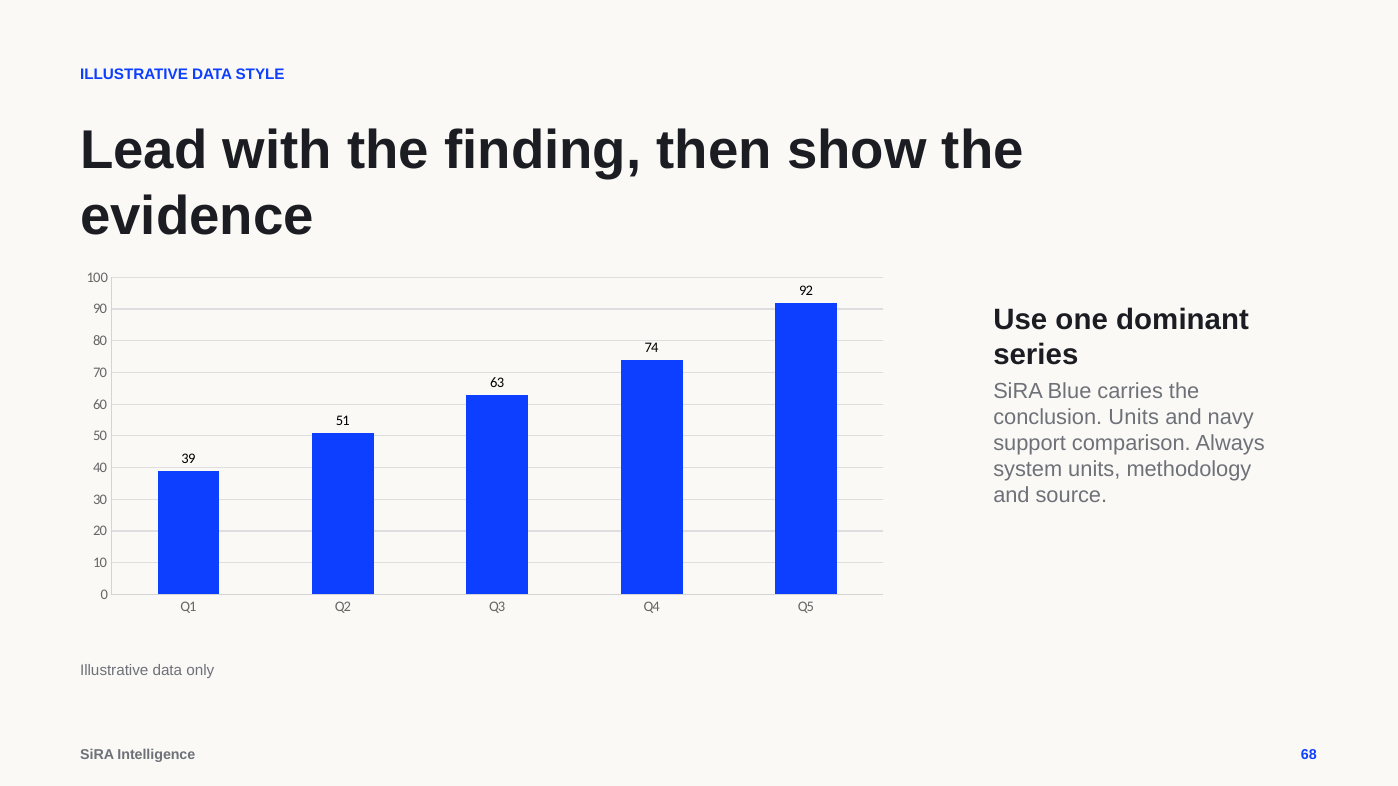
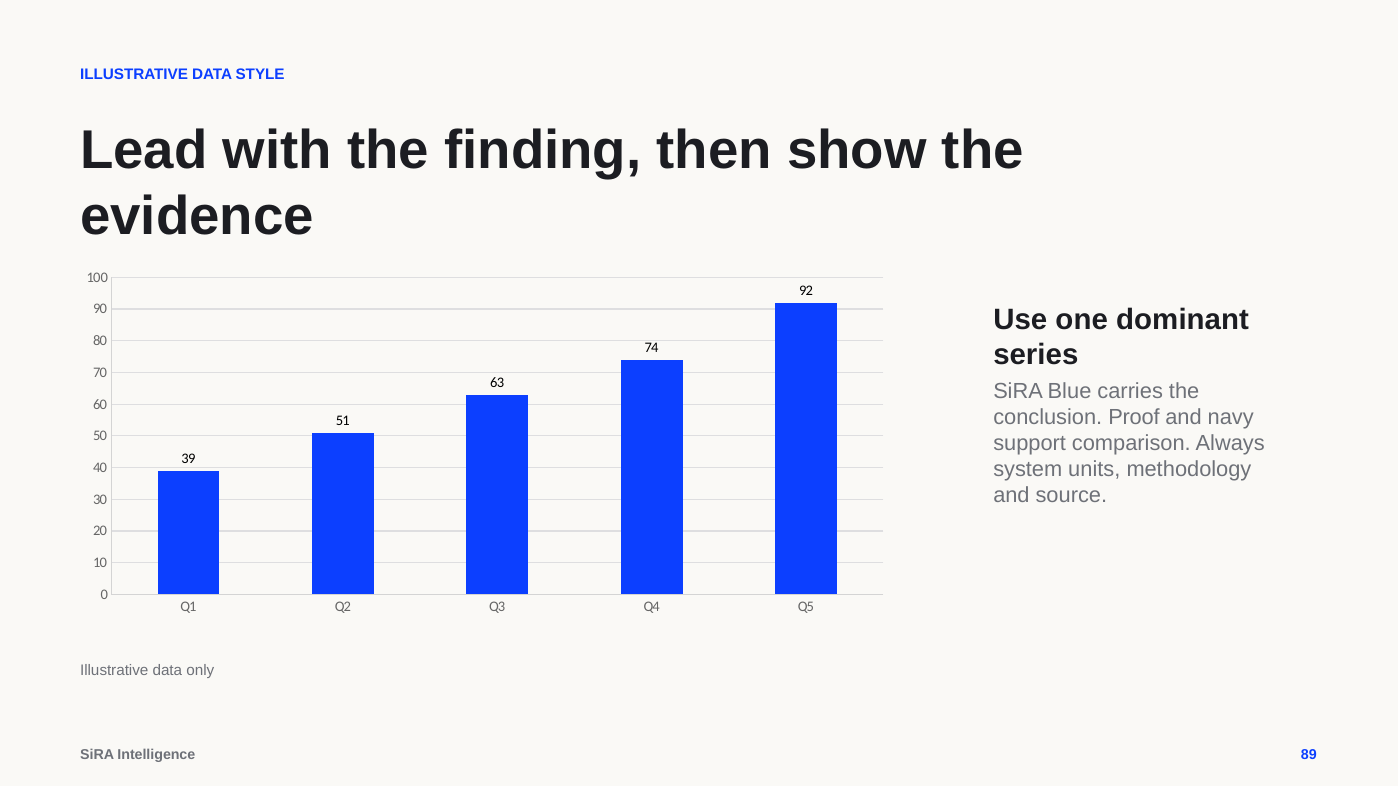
conclusion Units: Units -> Proof
68: 68 -> 89
